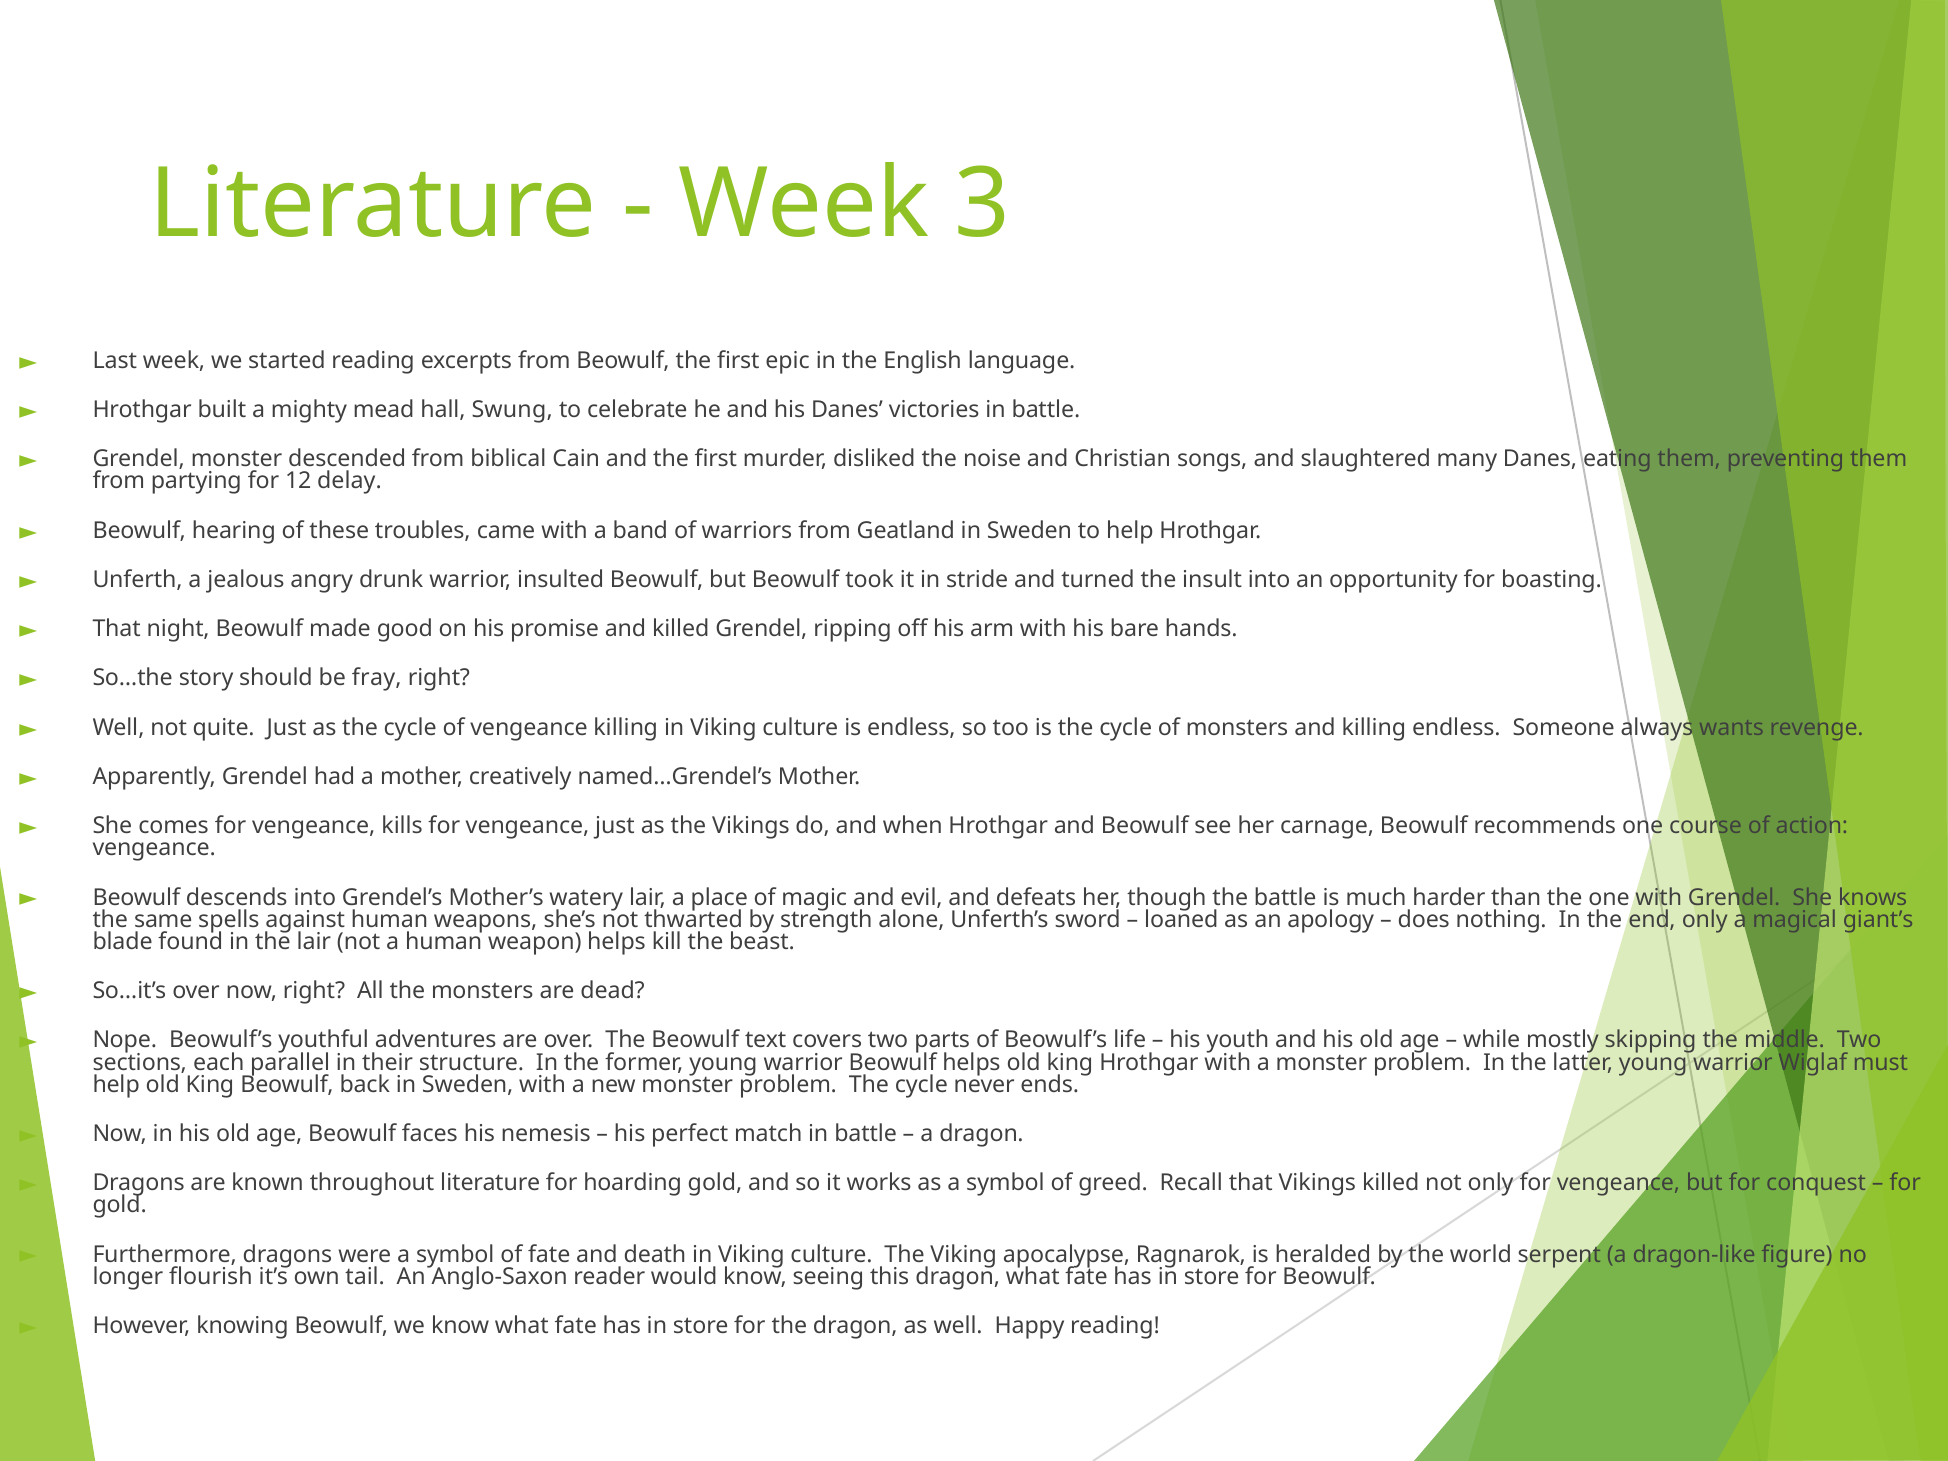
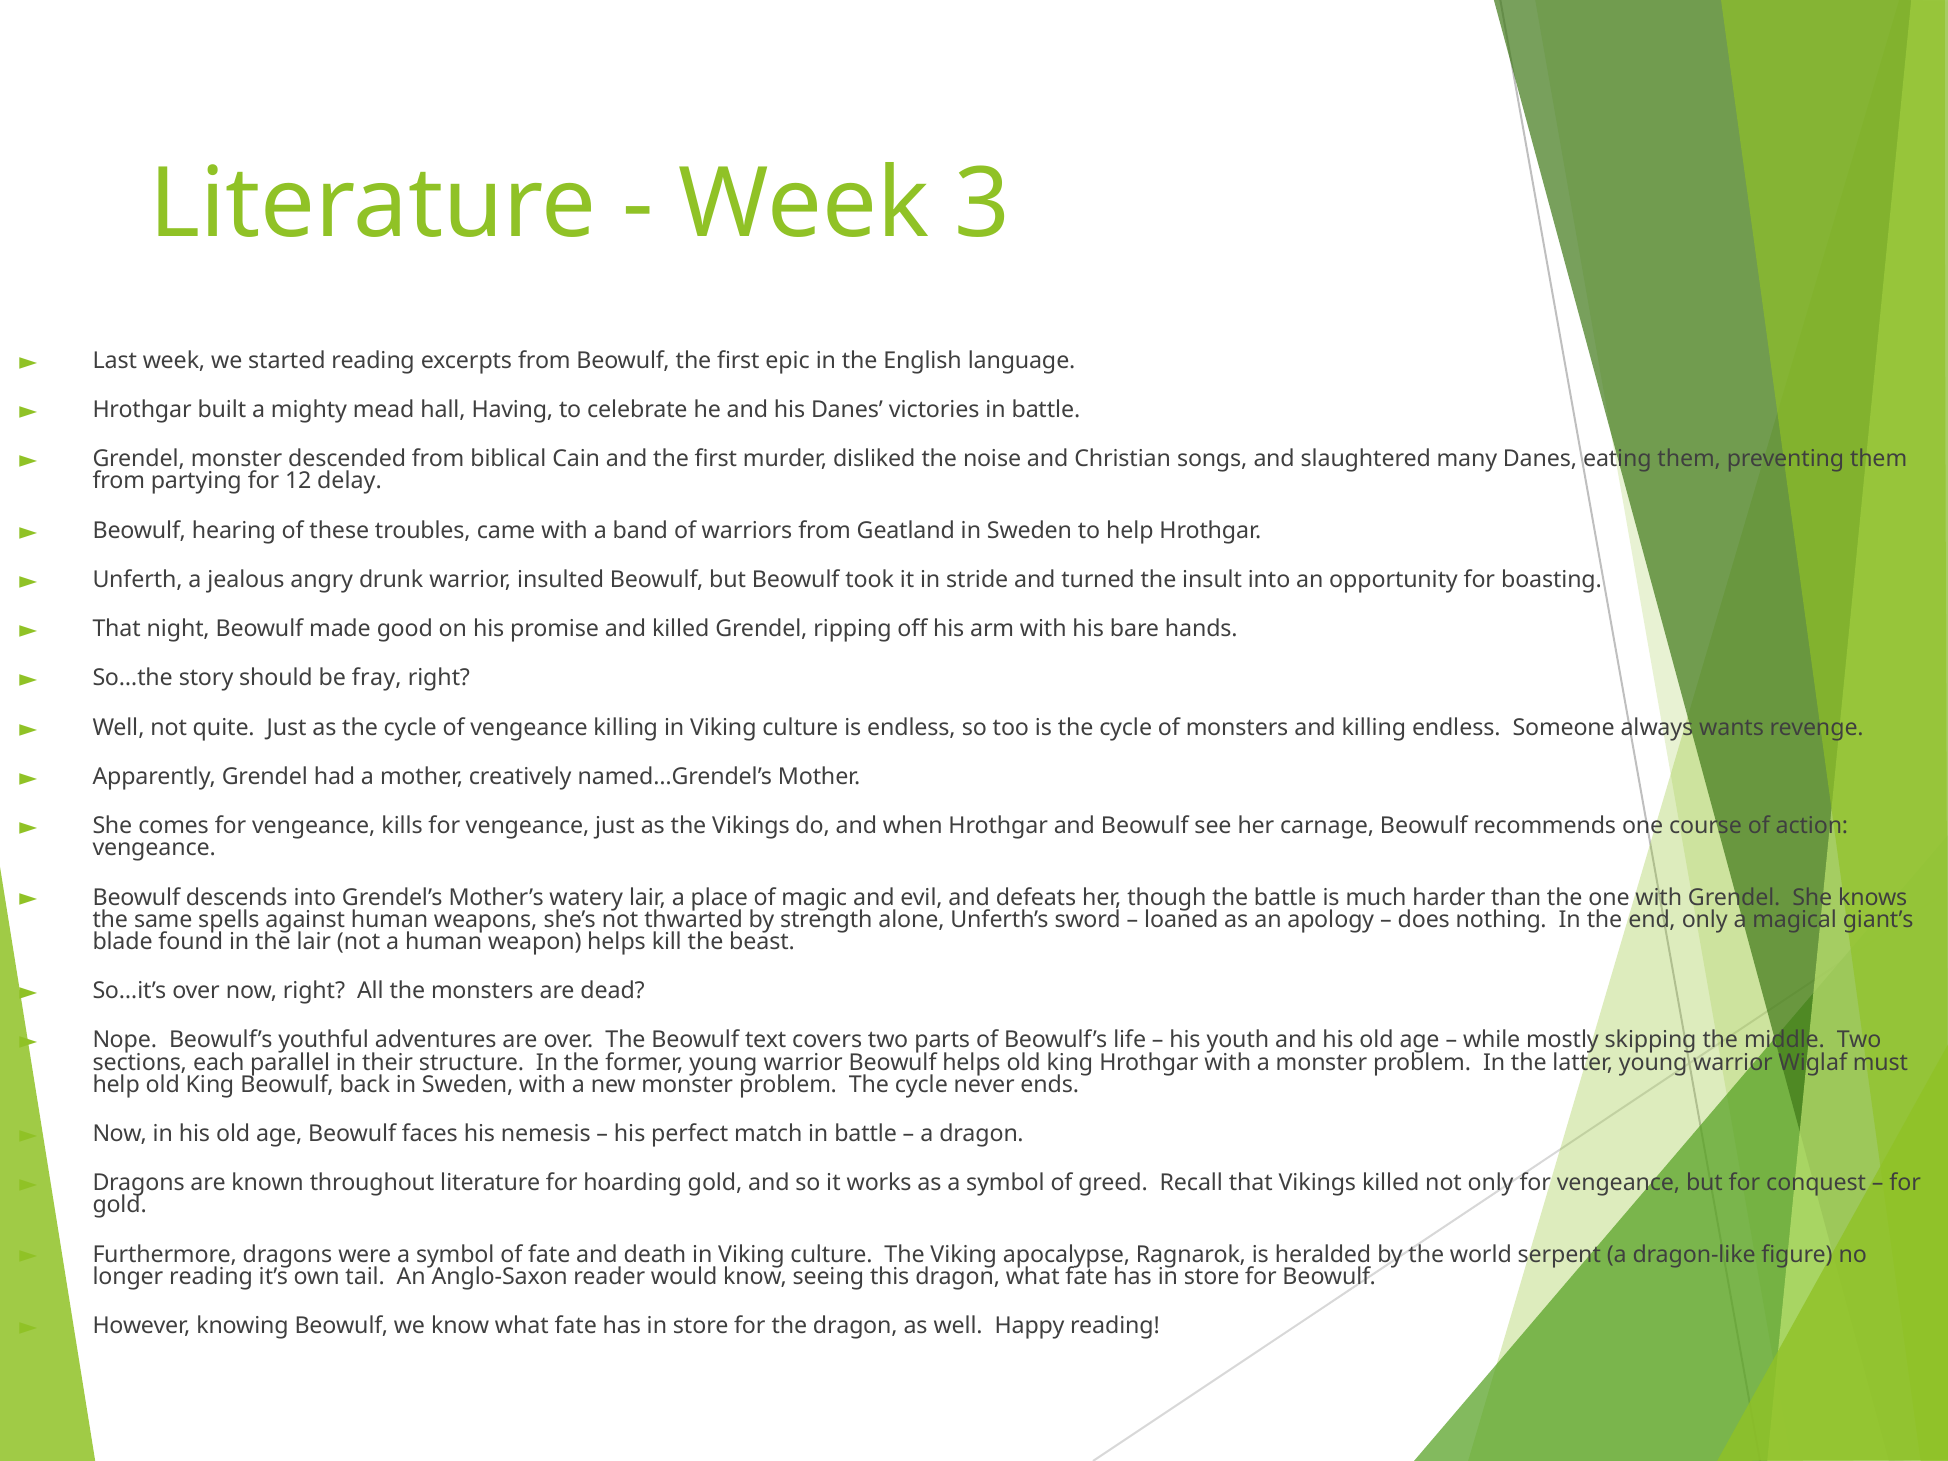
Swung: Swung -> Having
longer flourish: flourish -> reading
